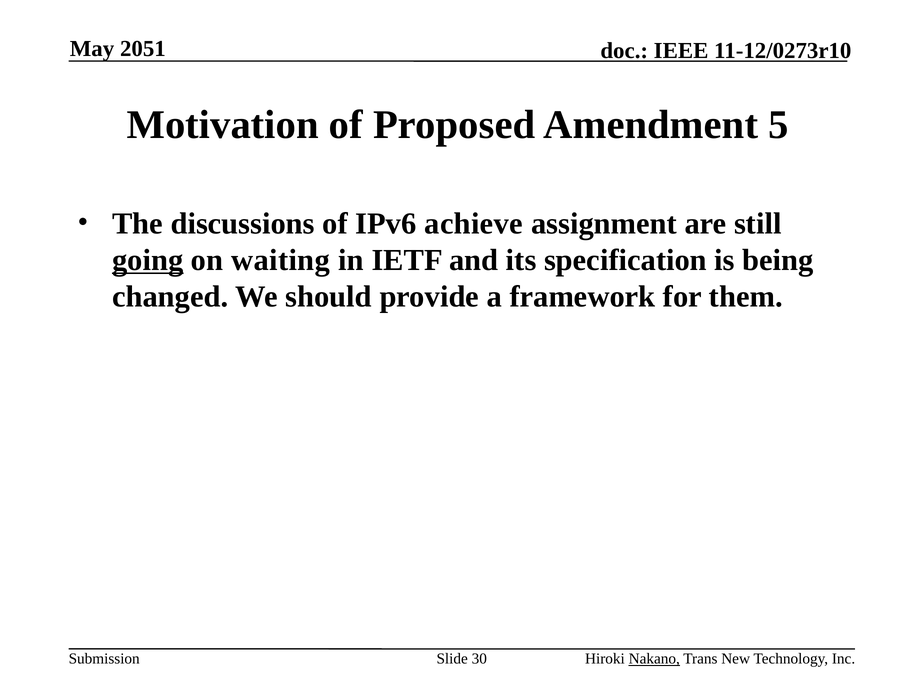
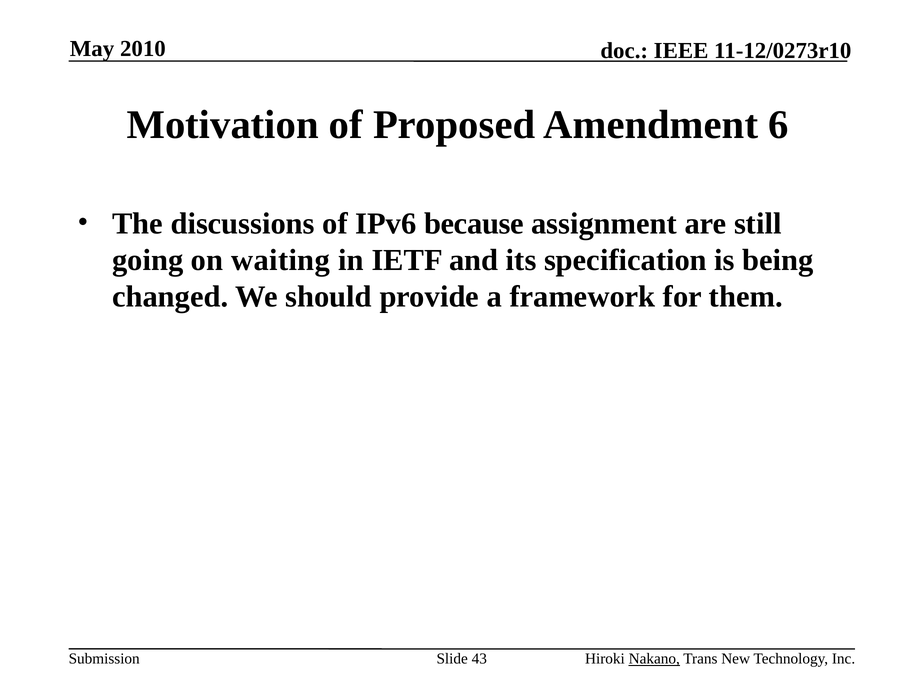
2051: 2051 -> 2010
5: 5 -> 6
achieve: achieve -> because
going underline: present -> none
30: 30 -> 43
